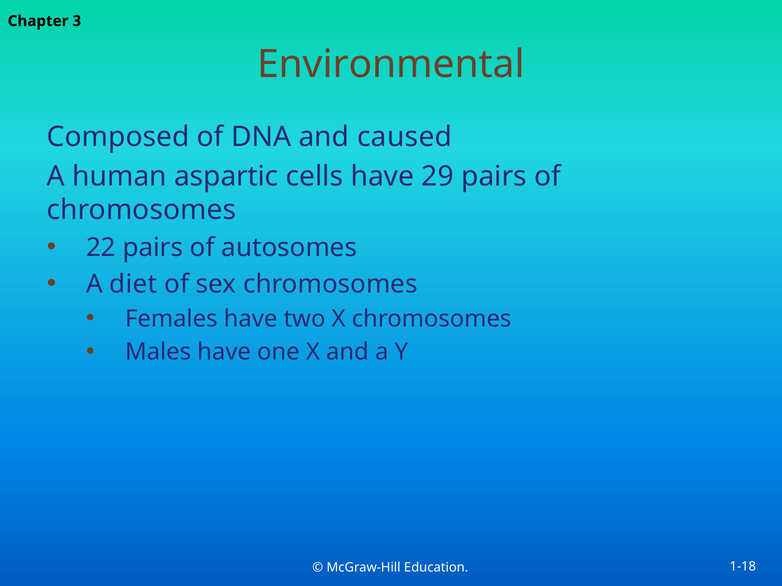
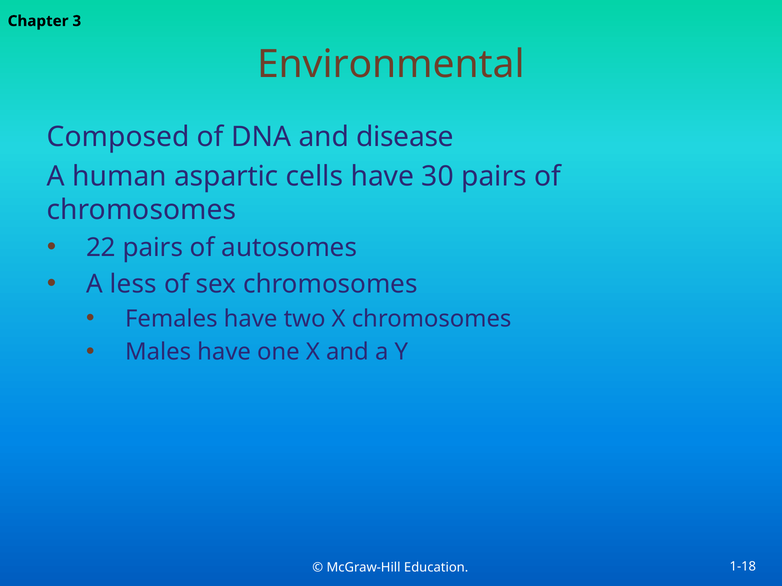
caused: caused -> disease
29: 29 -> 30
diet: diet -> less
